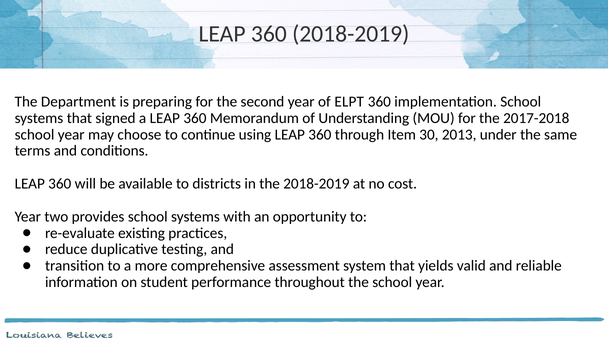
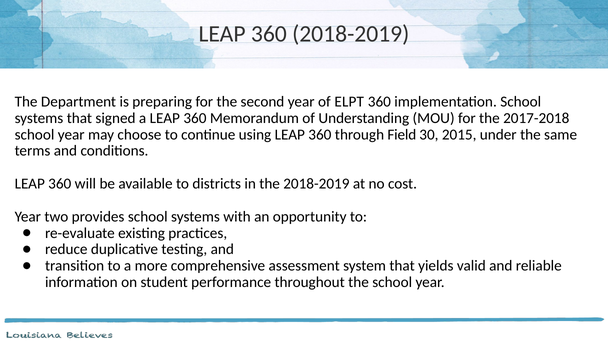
Item: Item -> Field
2013: 2013 -> 2015
